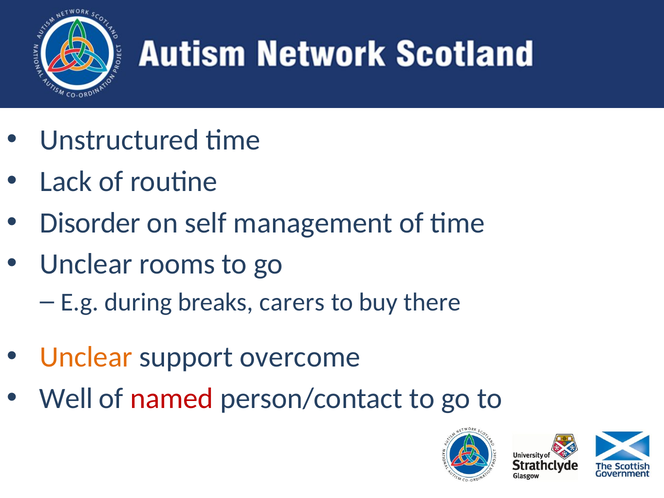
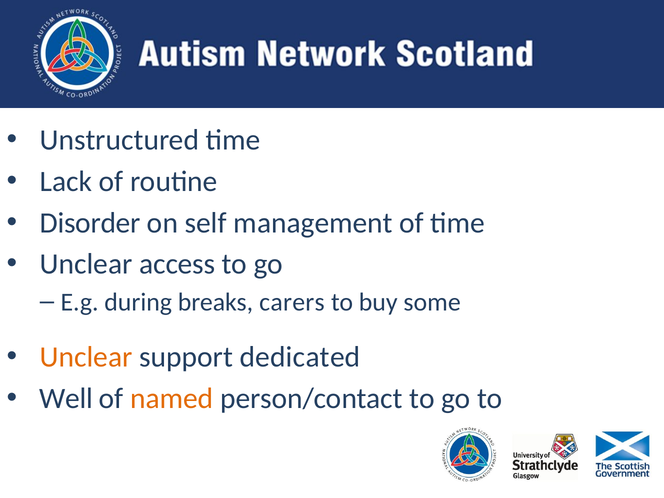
rooms: rooms -> access
there: there -> some
overcome: overcome -> dedicated
named colour: red -> orange
